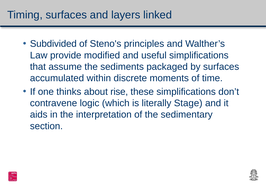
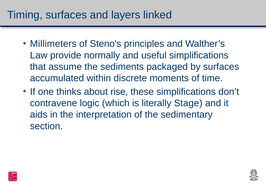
Subdivided: Subdivided -> Millimeters
modified: modified -> normally
